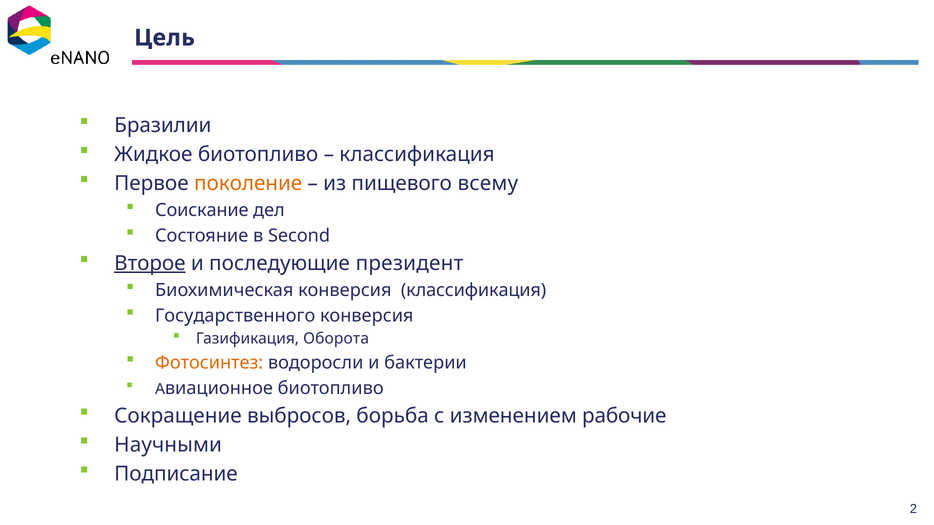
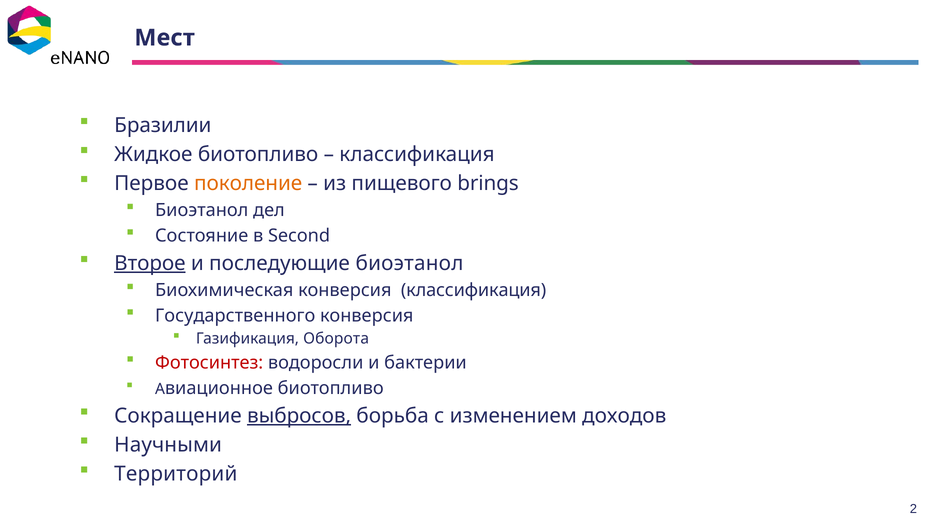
Цель: Цель -> Мест
всему: всему -> brings
Соискание at (202, 210): Соискание -> Биоэтанол
последующие президент: президент -> биоэтанол
Фотосинтез colour: orange -> red
выбросов underline: none -> present
рабочие: рабочие -> доходов
Подписание: Подписание -> Территорий
